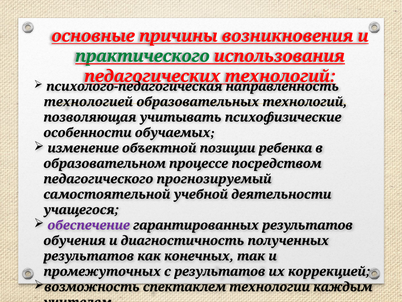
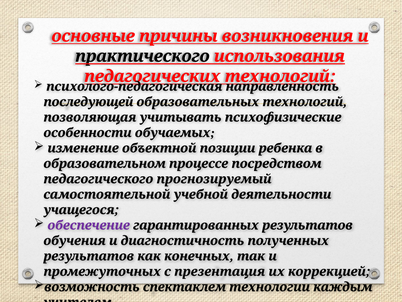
практического colour: green -> black
технологией: технологией -> последующей
с результатов: результатов -> презентация
